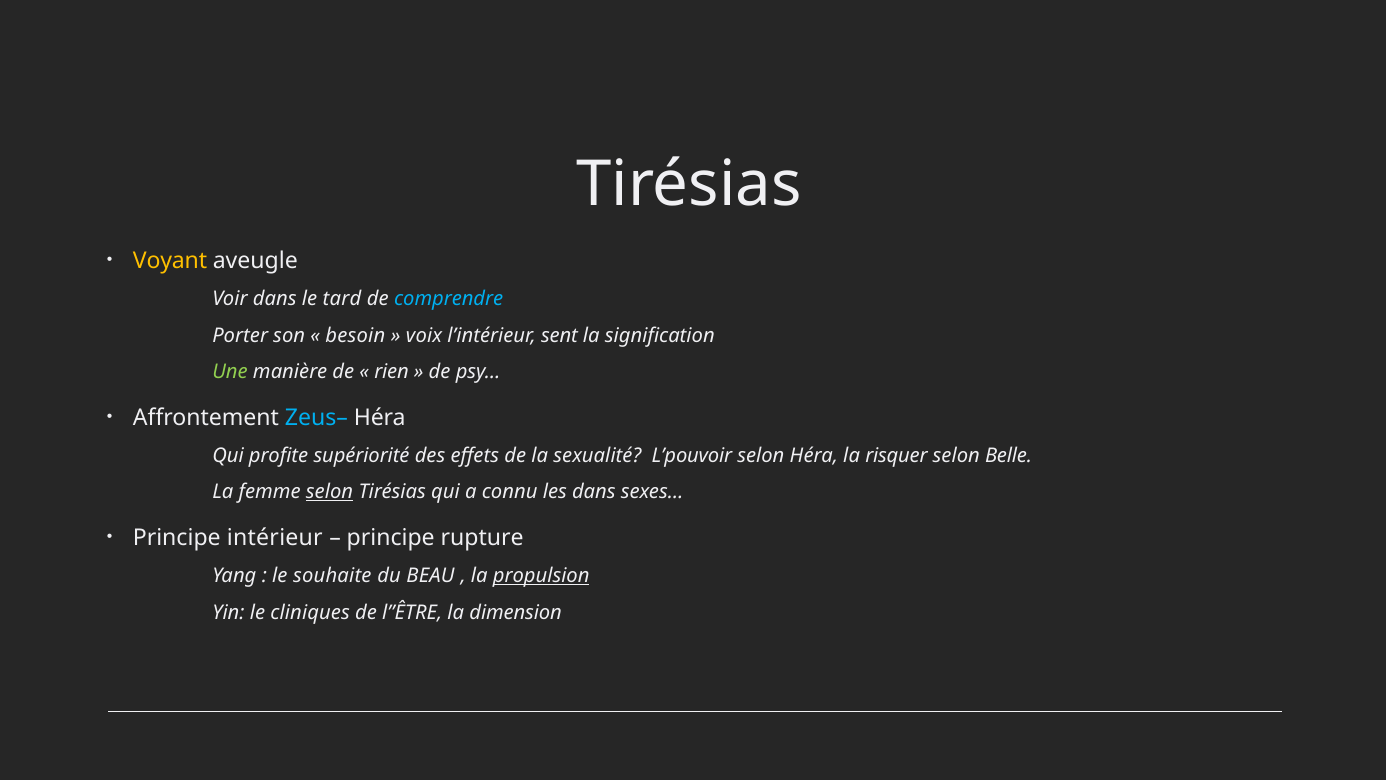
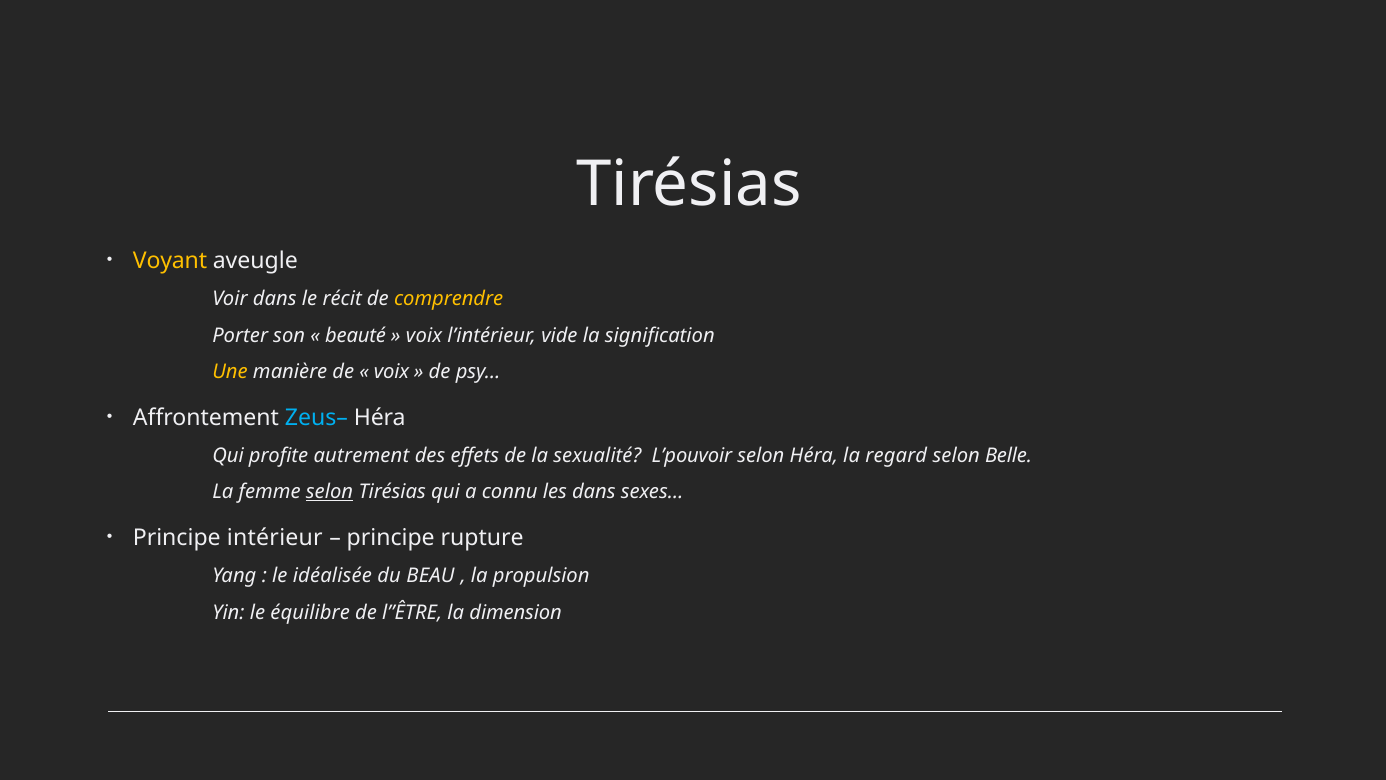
tard: tard -> récit
comprendre colour: light blue -> yellow
besoin: besoin -> beauté
sent: sent -> vide
Une colour: light green -> yellow
rien at (392, 371): rien -> voix
supériorité: supériorité -> autrement
risquer: risquer -> regard
souhaite: souhaite -> idéalisée
propulsion underline: present -> none
cliniques: cliniques -> équilibre
